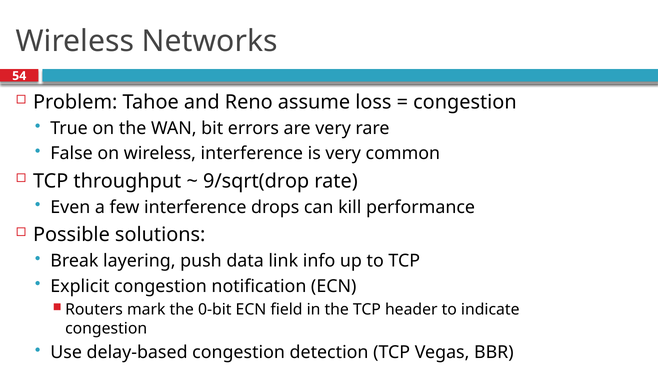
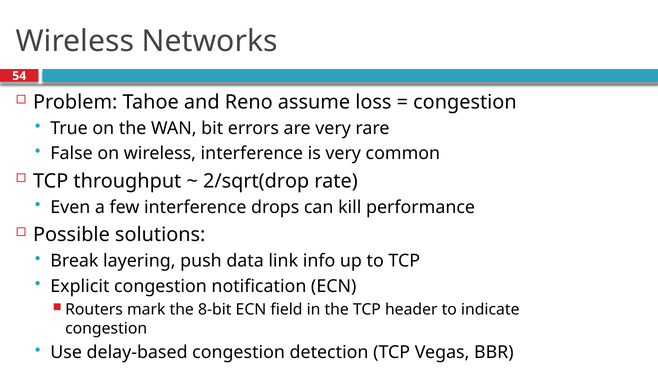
9/sqrt(drop: 9/sqrt(drop -> 2/sqrt(drop
0-bit: 0-bit -> 8-bit
